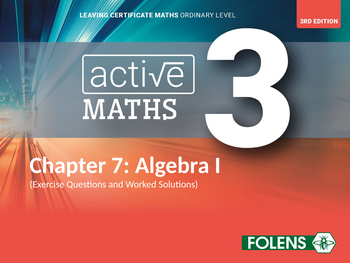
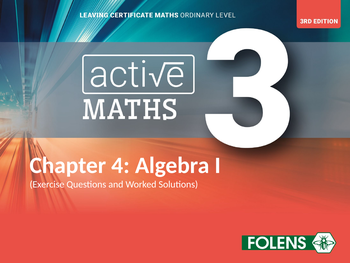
7: 7 -> 4
